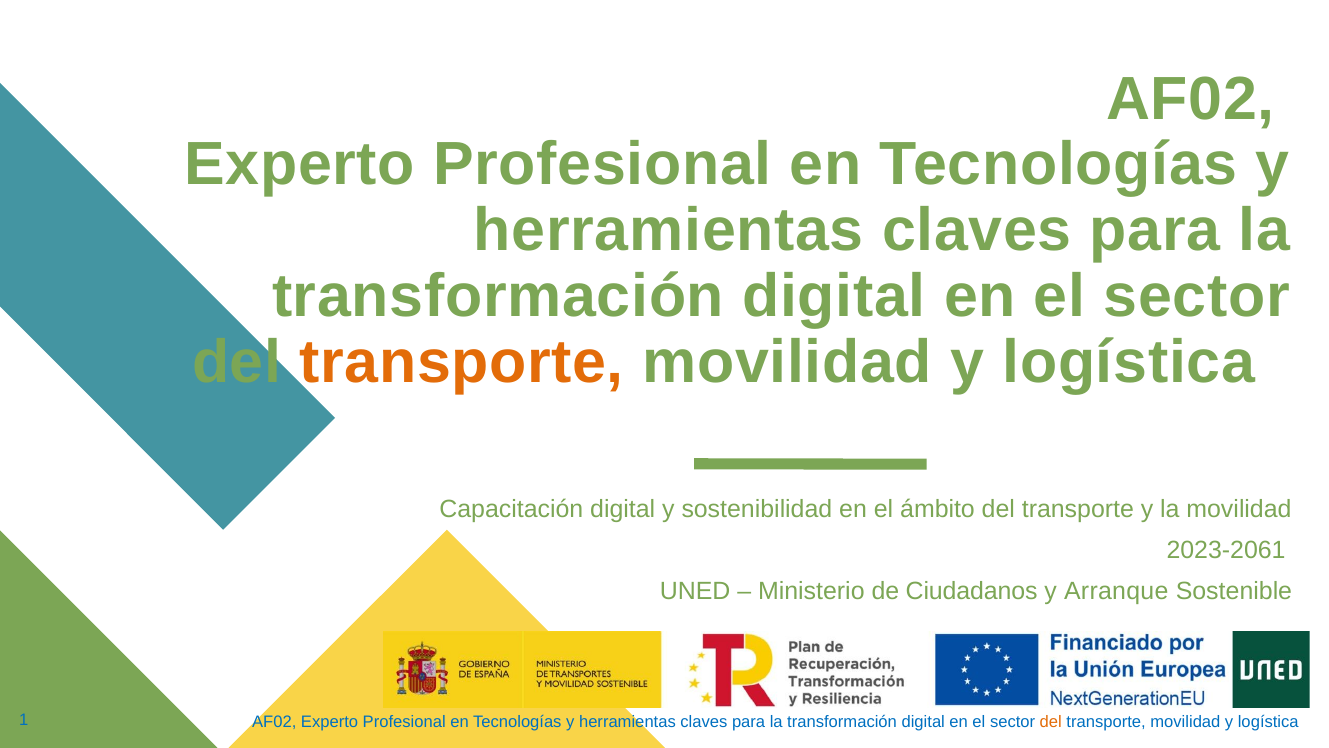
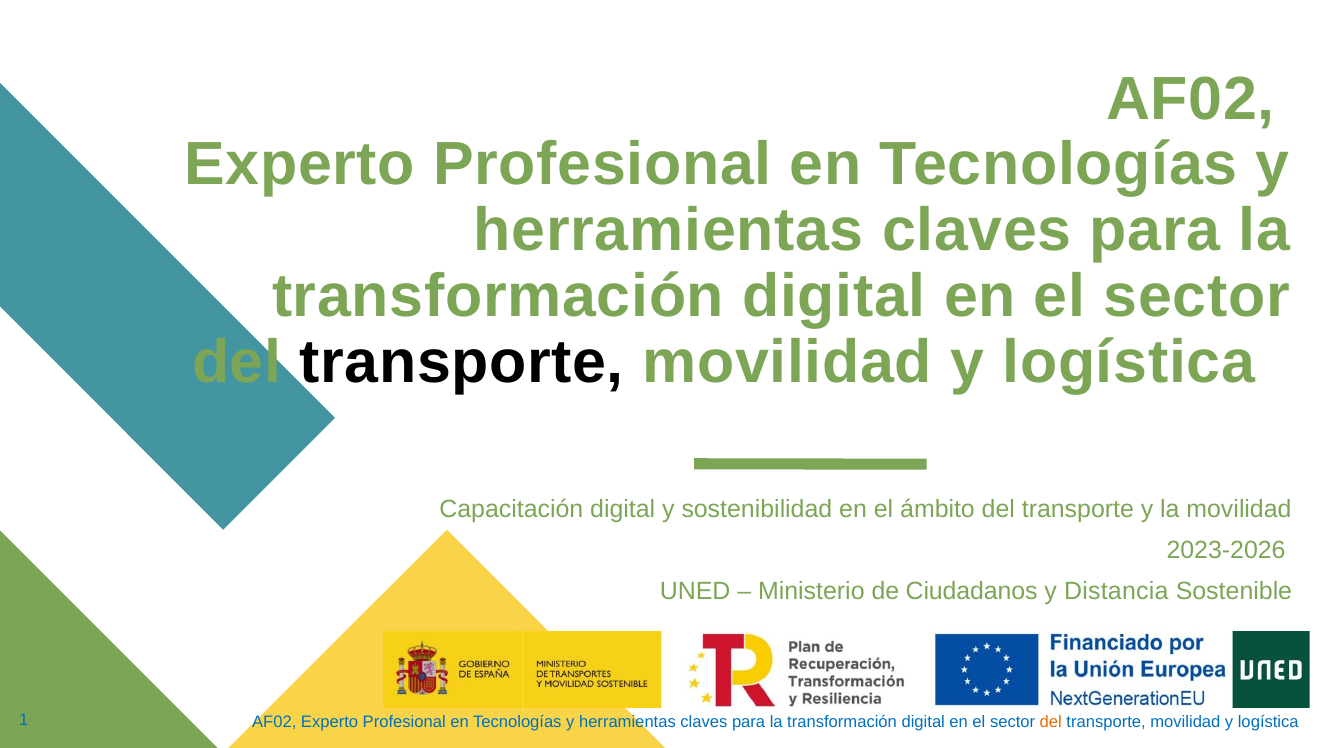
transporte at (462, 362) colour: orange -> black
2023-2061: 2023-2061 -> 2023-2026
Arranque: Arranque -> Distancia
